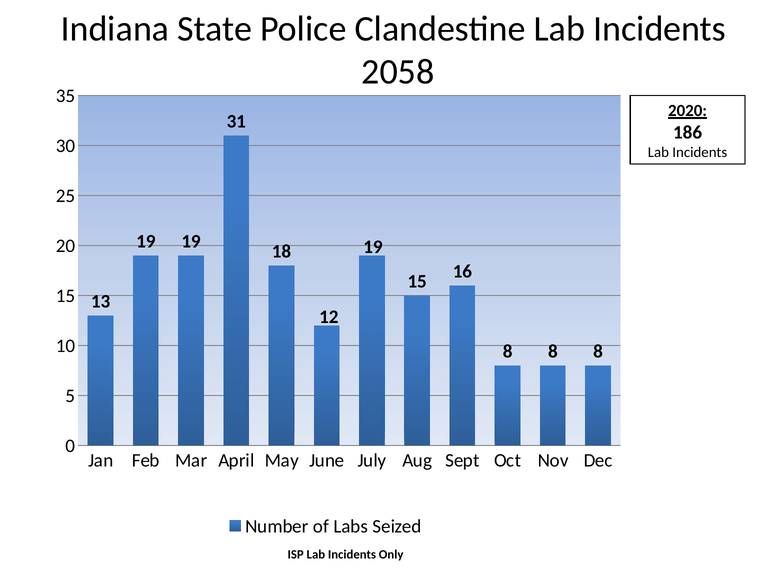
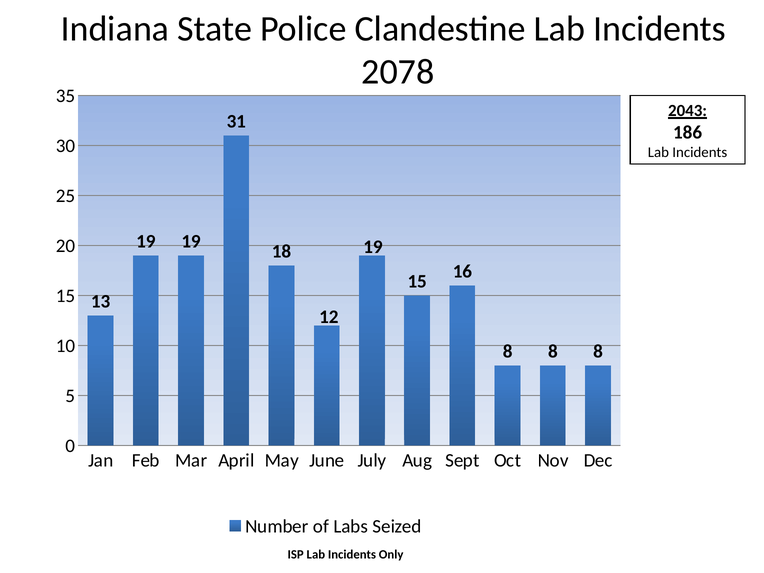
2058: 2058 -> 2078
2020: 2020 -> 2043
